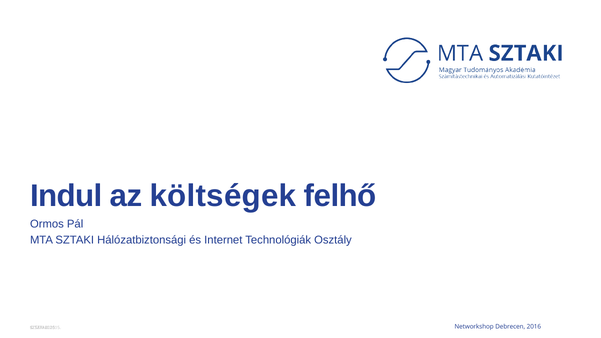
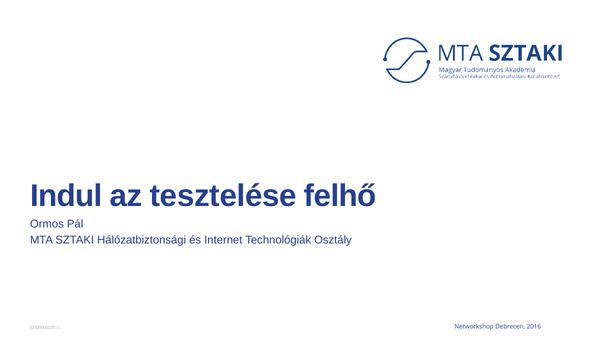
költségek: költségek -> tesztelése
